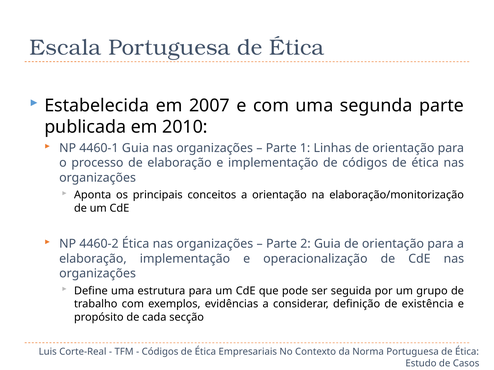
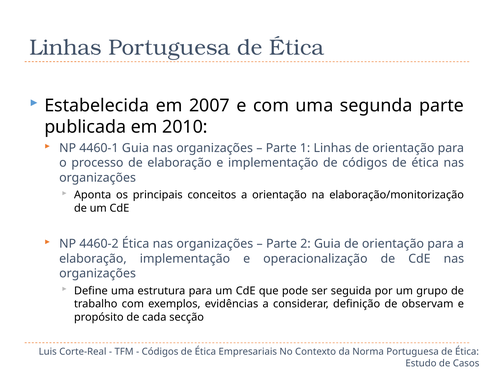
Escala at (65, 48): Escala -> Linhas
existência: existência -> observam
